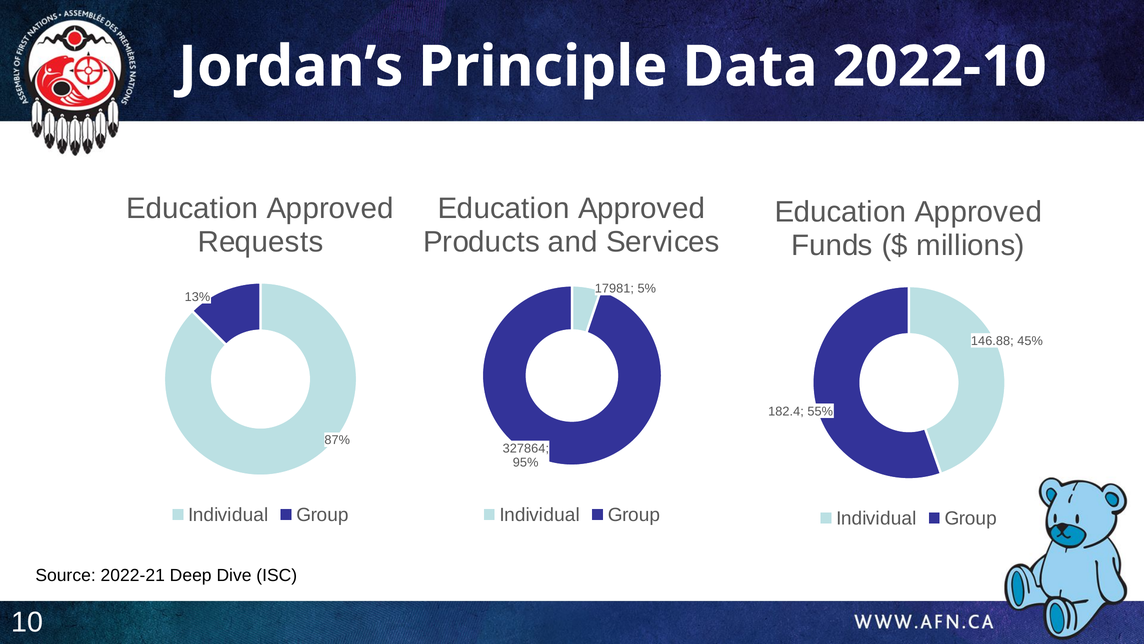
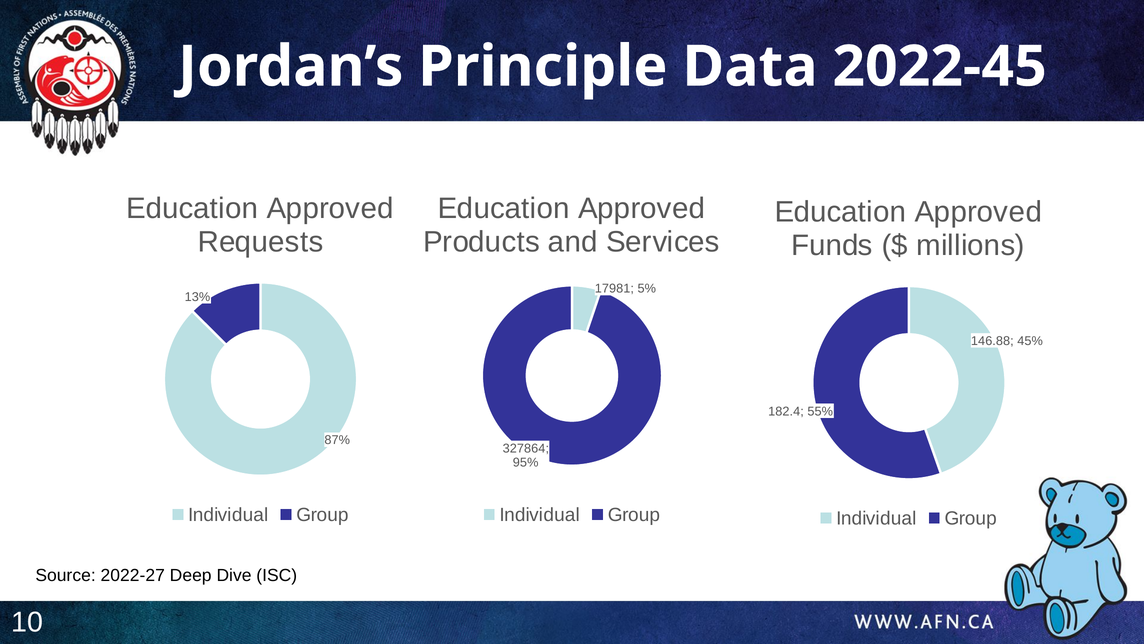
2022-10: 2022-10 -> 2022-45
2022-21: 2022-21 -> 2022-27
